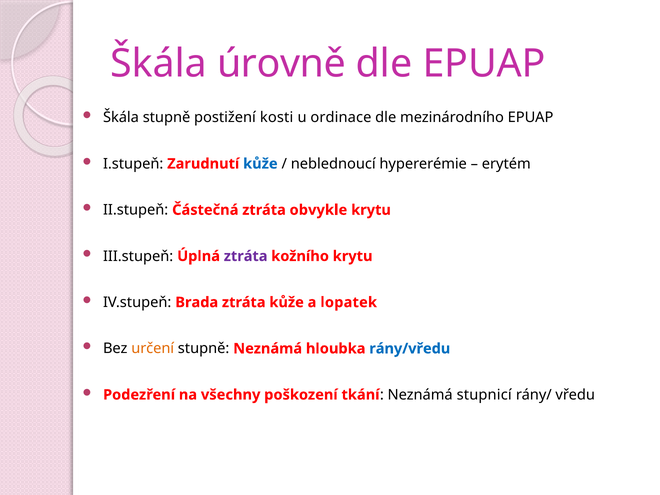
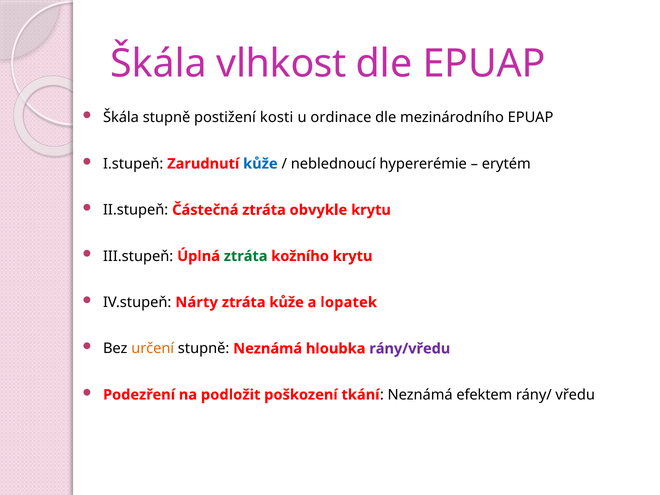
úrovně: úrovně -> vlhkost
ztráta at (246, 256) colour: purple -> green
Brada: Brada -> Nárty
rány/vředu colour: blue -> purple
všechny: všechny -> podložit
stupnicí: stupnicí -> efektem
